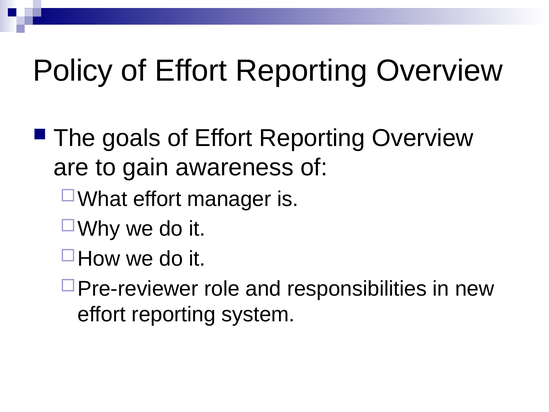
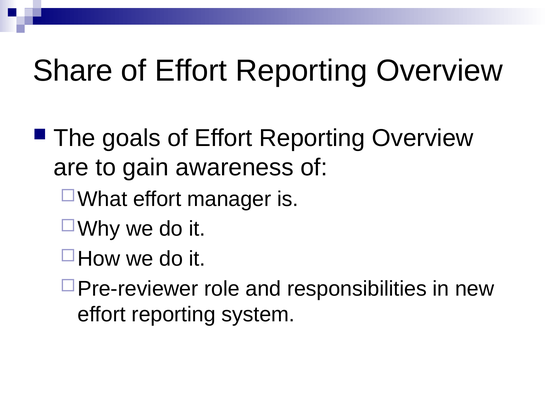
Policy: Policy -> Share
